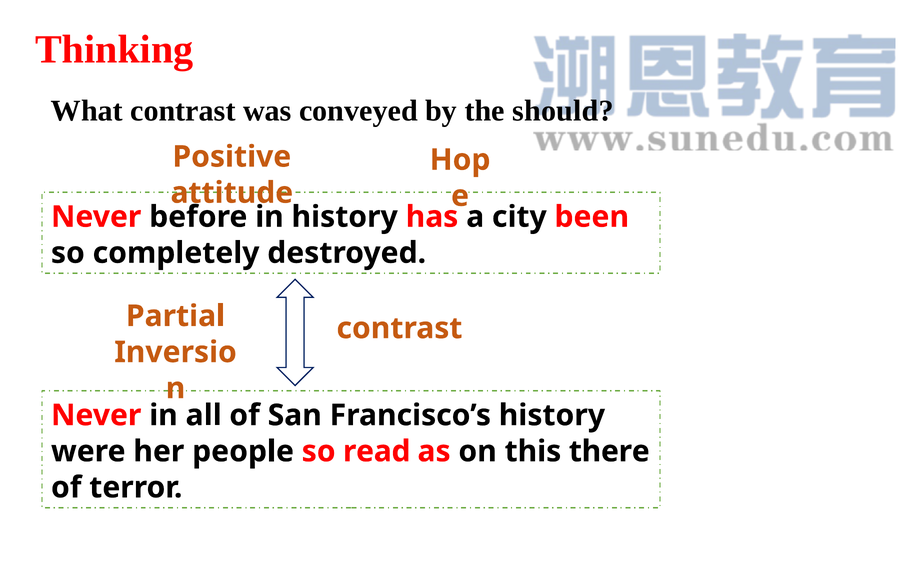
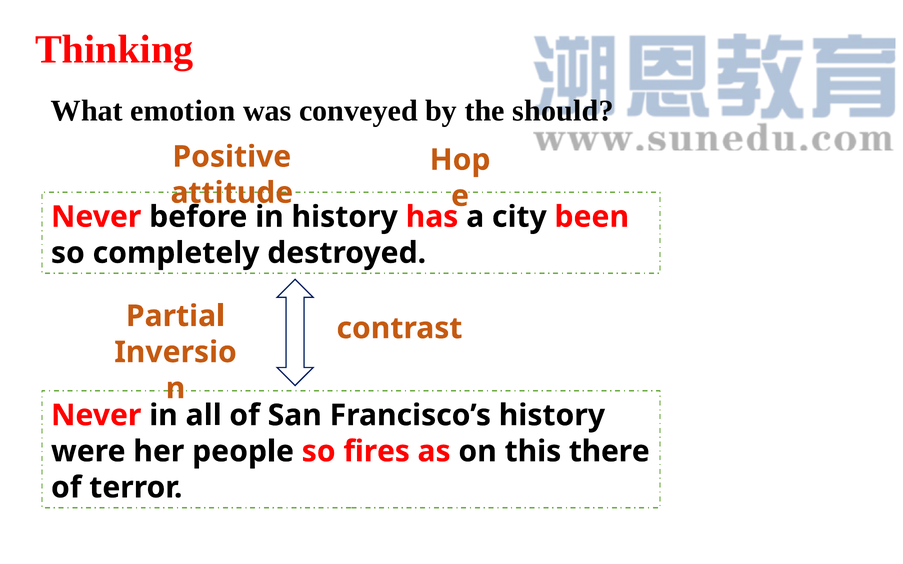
What contrast: contrast -> emotion
read: read -> fires
